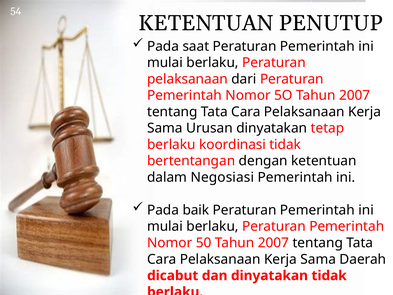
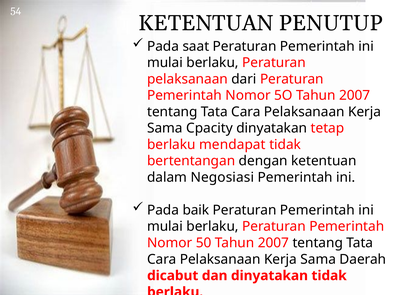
Urusan: Urusan -> Cpacity
koordinasi: koordinasi -> mendapat
